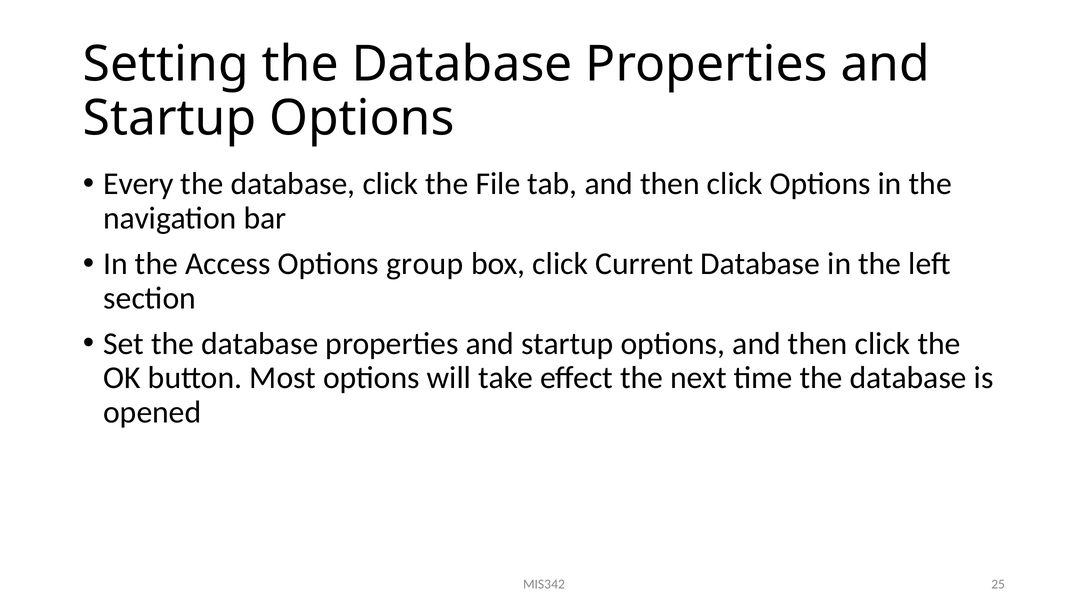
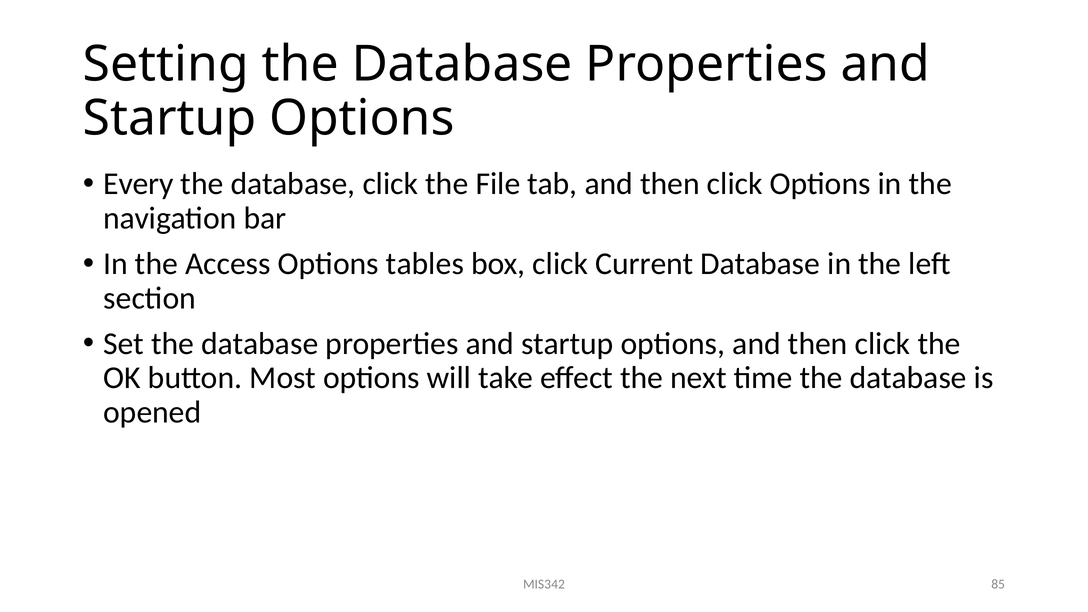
group: group -> tables
25: 25 -> 85
